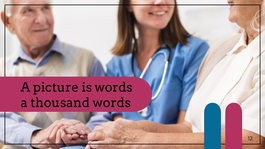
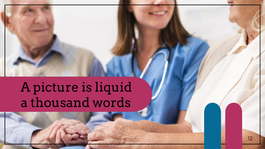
is words: words -> liquid
